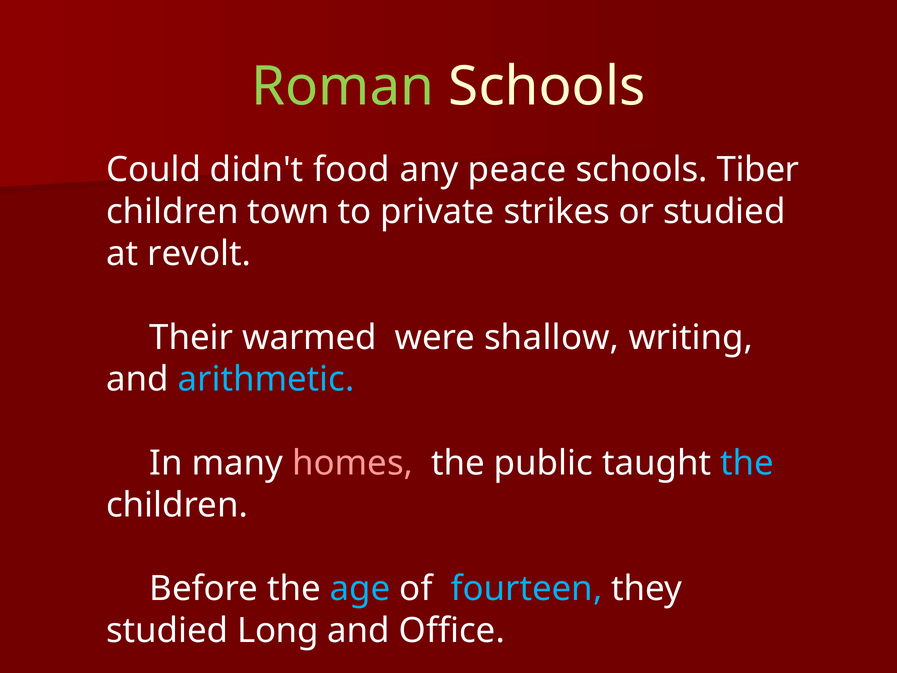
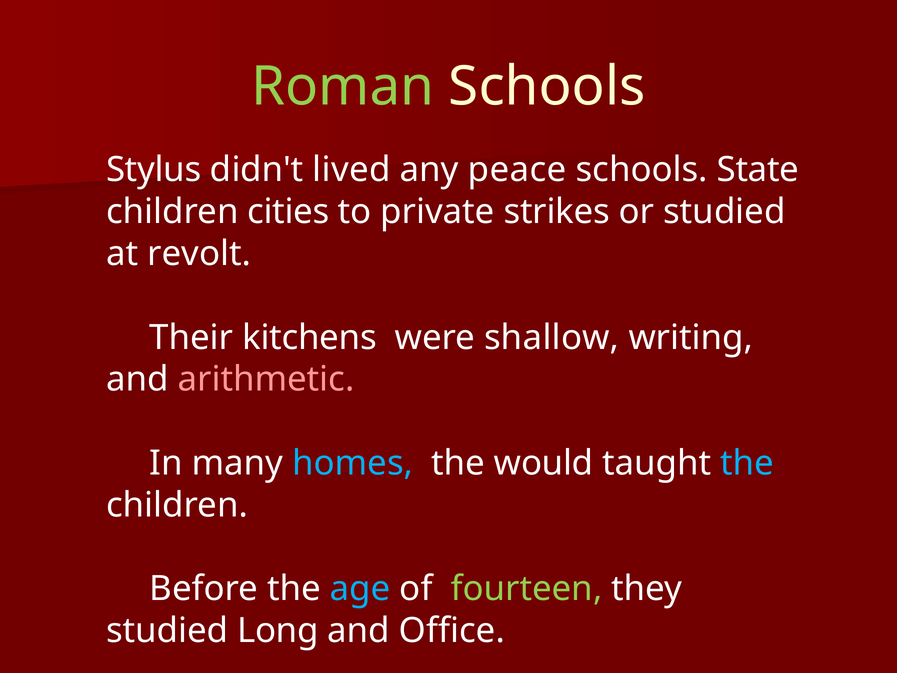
Could: Could -> Stylus
food: food -> lived
Tiber: Tiber -> State
town: town -> cities
warmed: warmed -> kitchens
arithmetic colour: light blue -> pink
homes colour: pink -> light blue
public: public -> would
fourteen colour: light blue -> light green
